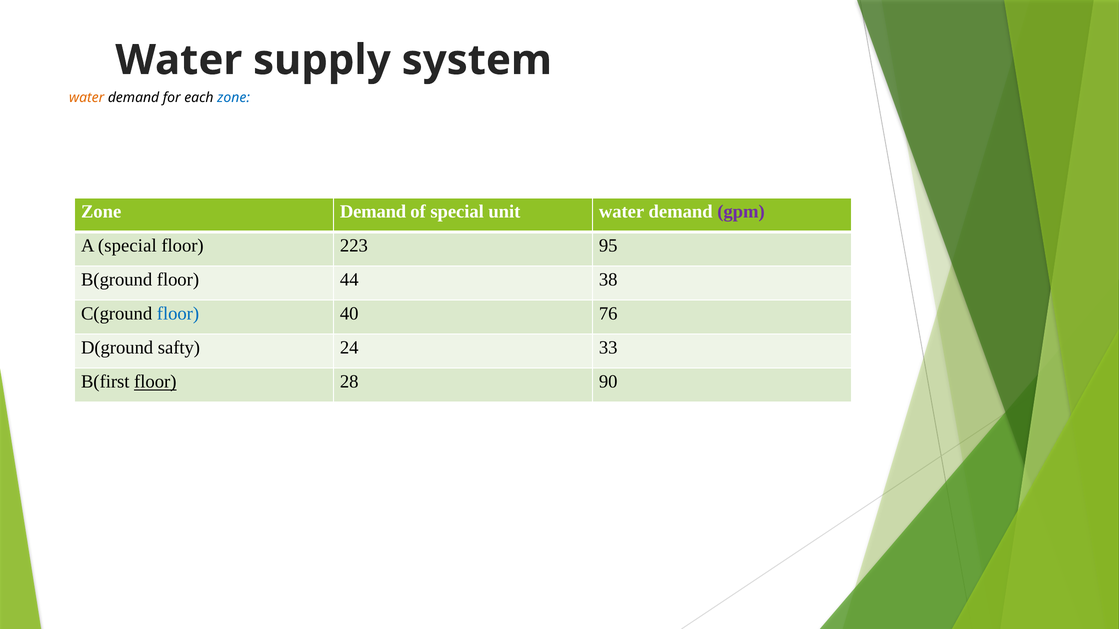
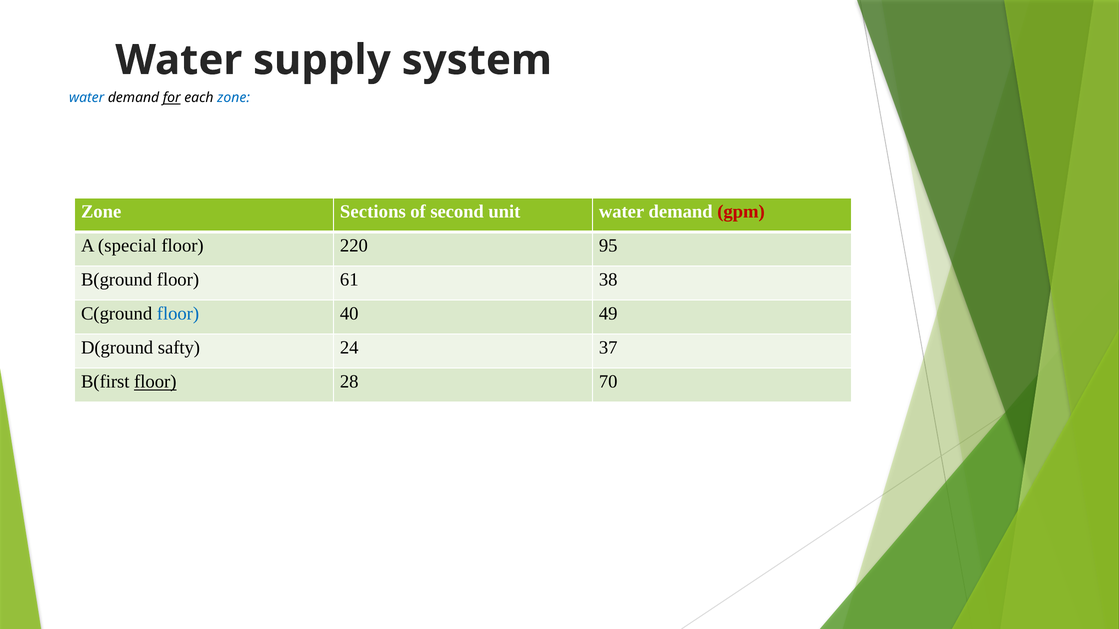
water at (87, 98) colour: orange -> blue
for underline: none -> present
Zone Demand: Demand -> Sections
of special: special -> second
gpm colour: purple -> red
223: 223 -> 220
44: 44 -> 61
76: 76 -> 49
33: 33 -> 37
90: 90 -> 70
